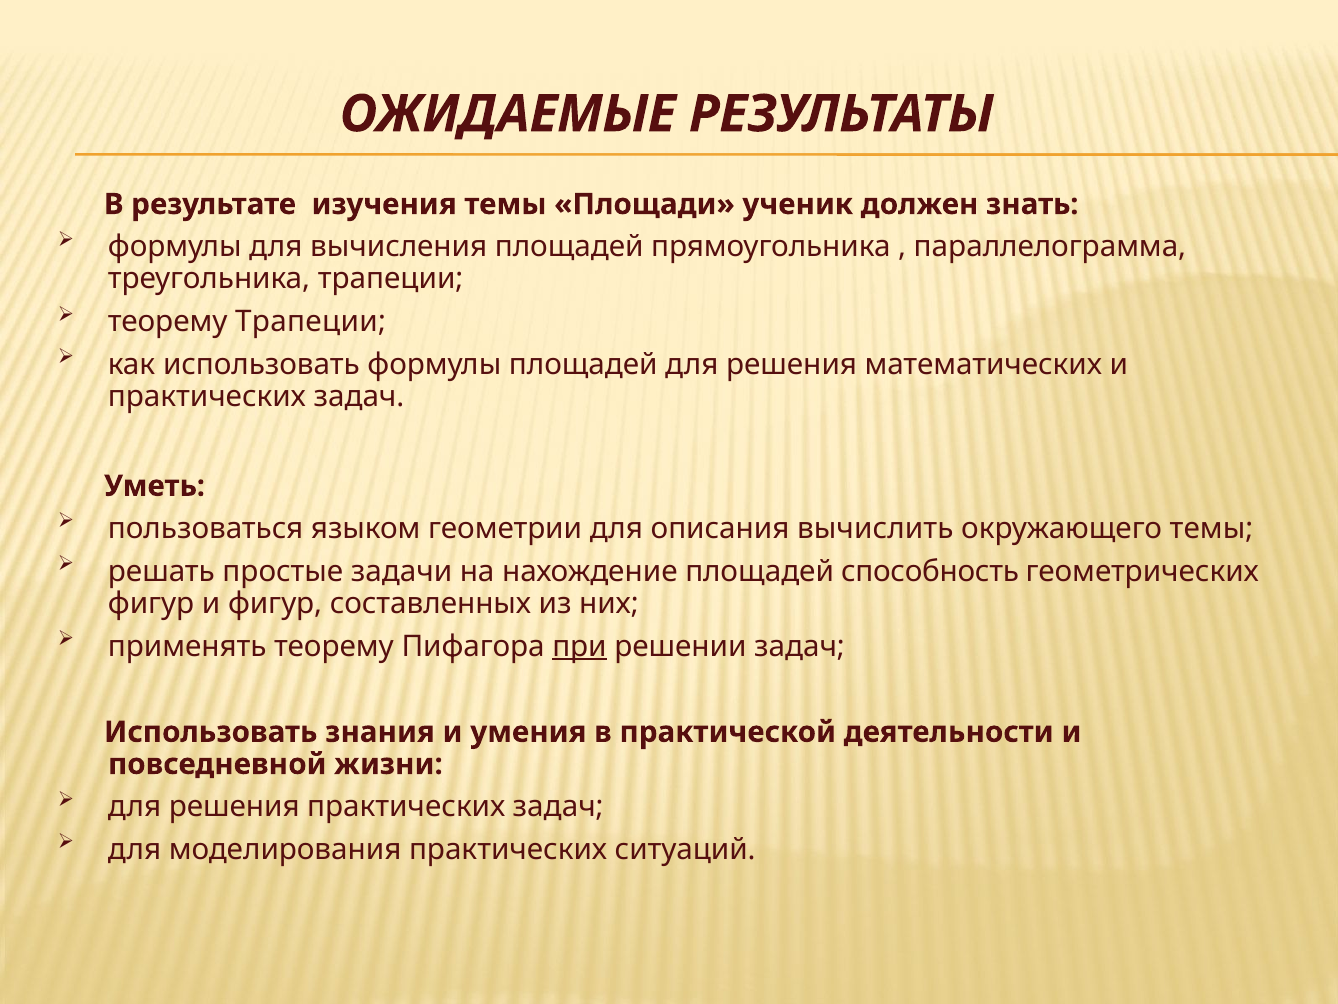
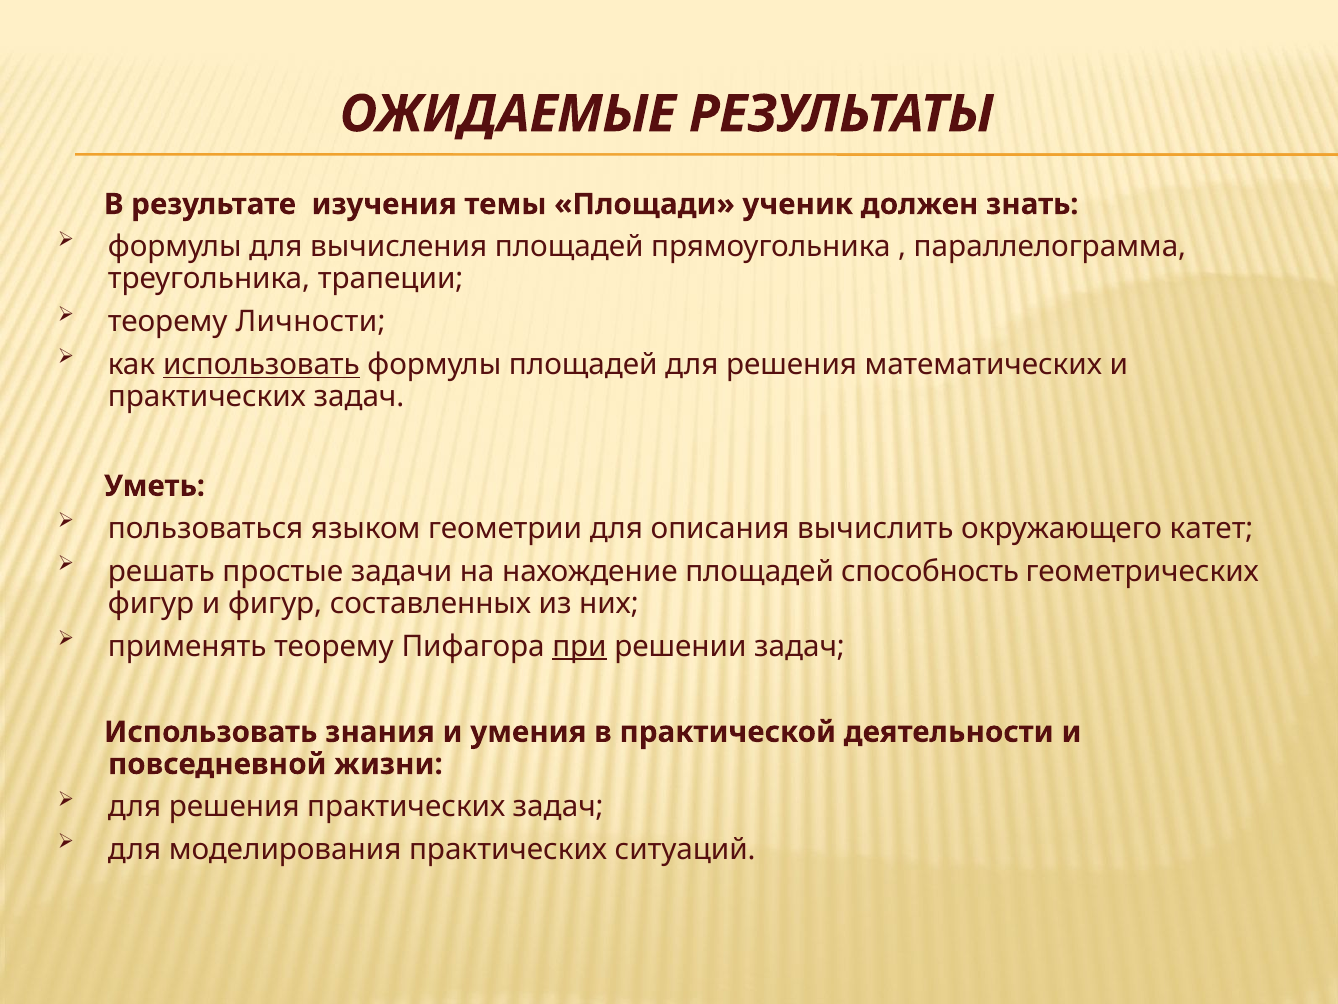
теорему Трапеции: Трапеции -> Личности
использовать at (261, 365) underline: none -> present
окружающего темы: темы -> катет
